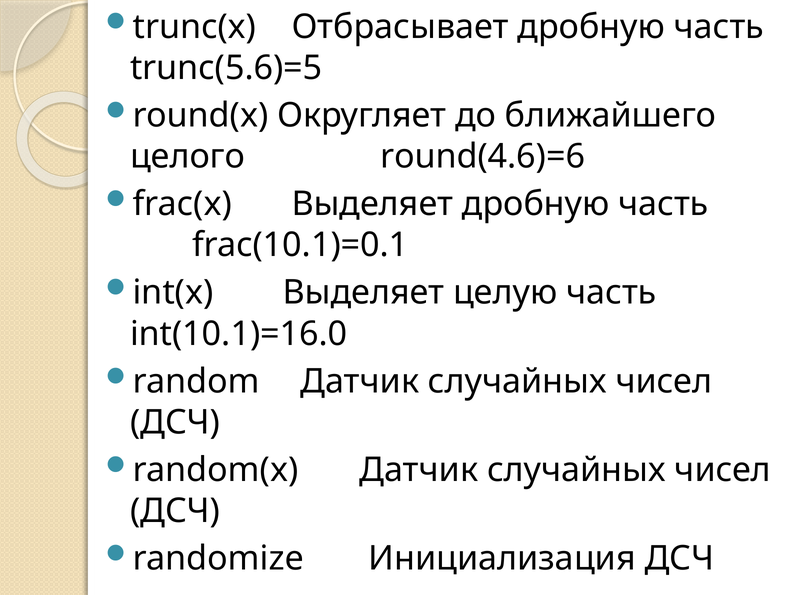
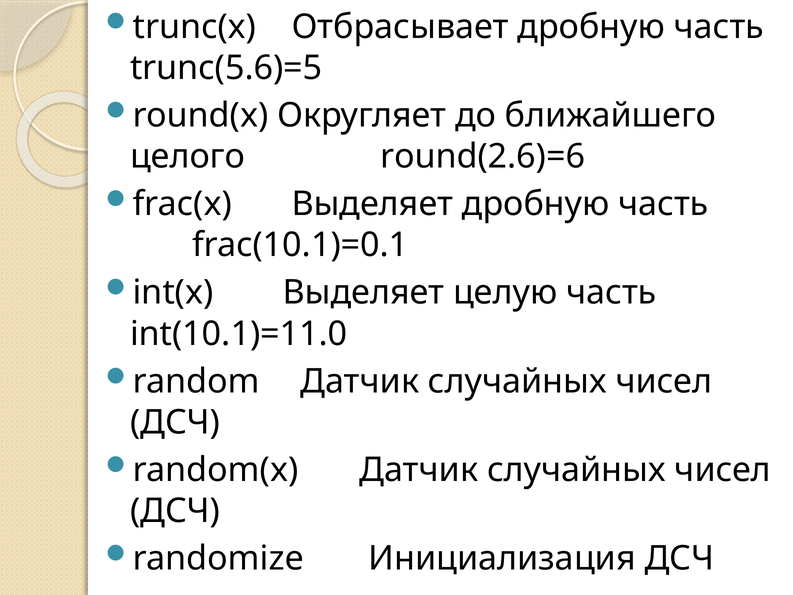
round(4.6)=6: round(4.6)=6 -> round(2.6)=6
int(10.1)=16.0: int(10.1)=16.0 -> int(10.1)=11.0
